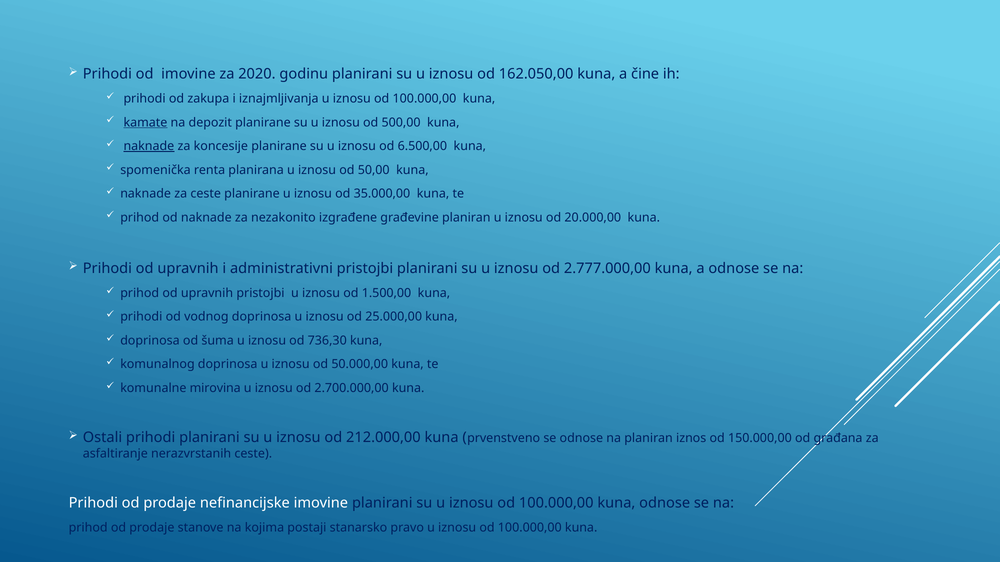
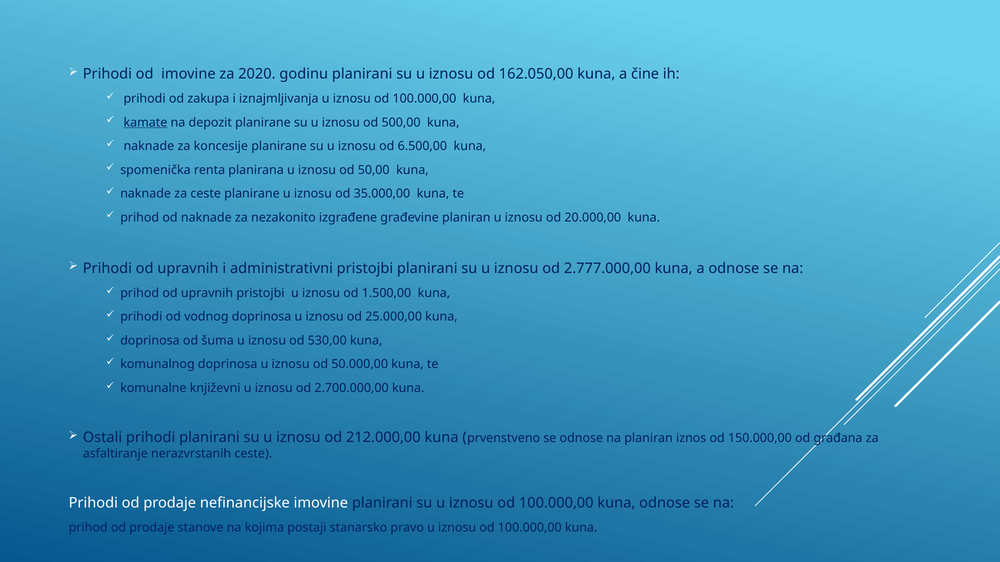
naknade at (149, 146) underline: present -> none
736,30: 736,30 -> 530,00
mirovina: mirovina -> književni
